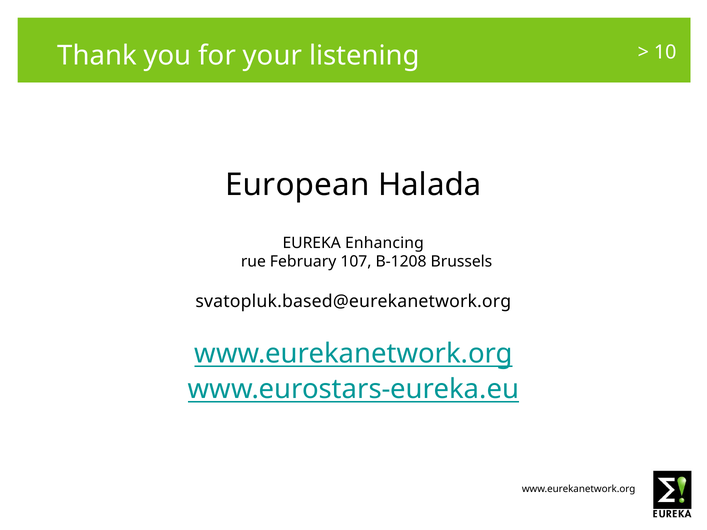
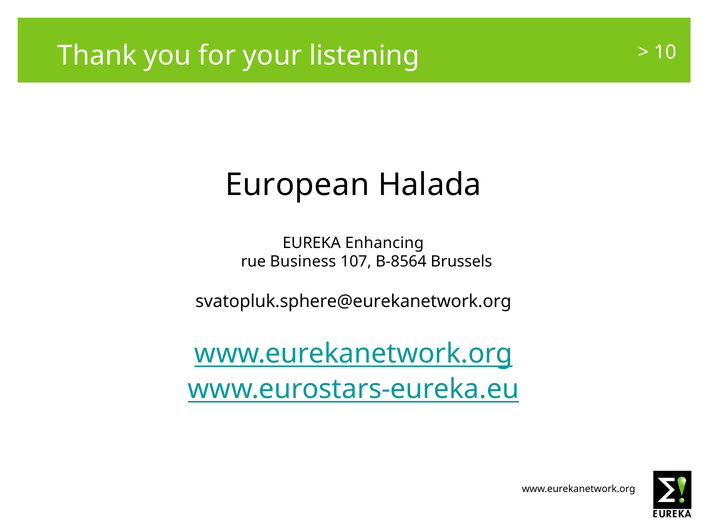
February: February -> Business
B-1208: B-1208 -> B-8564
svatopluk.based@eurekanetwork.org: svatopluk.based@eurekanetwork.org -> svatopluk.sphere@eurekanetwork.org
